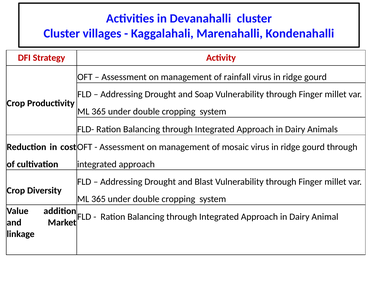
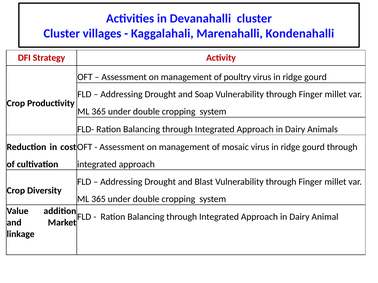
rainfall: rainfall -> poultry
